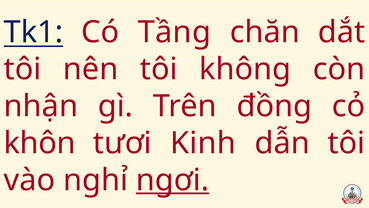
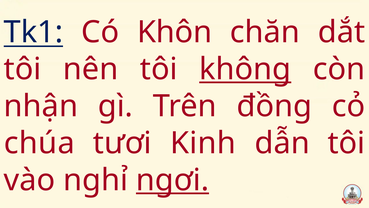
Tầng: Tầng -> Khôn
không underline: none -> present
khôn: khôn -> chúa
